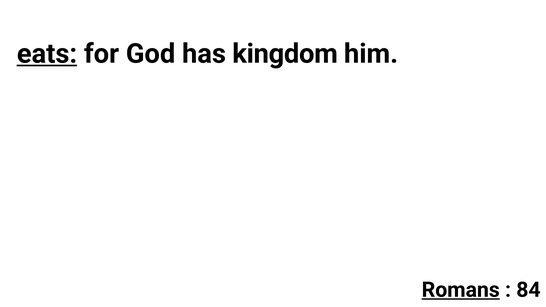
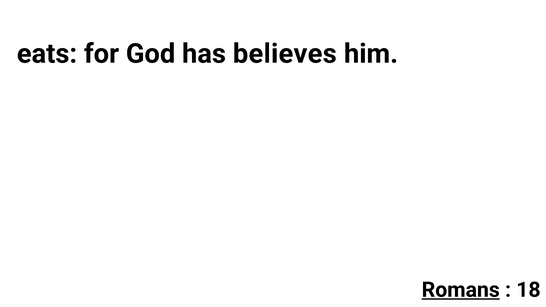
eats underline: present -> none
kingdom: kingdom -> believes
84: 84 -> 18
